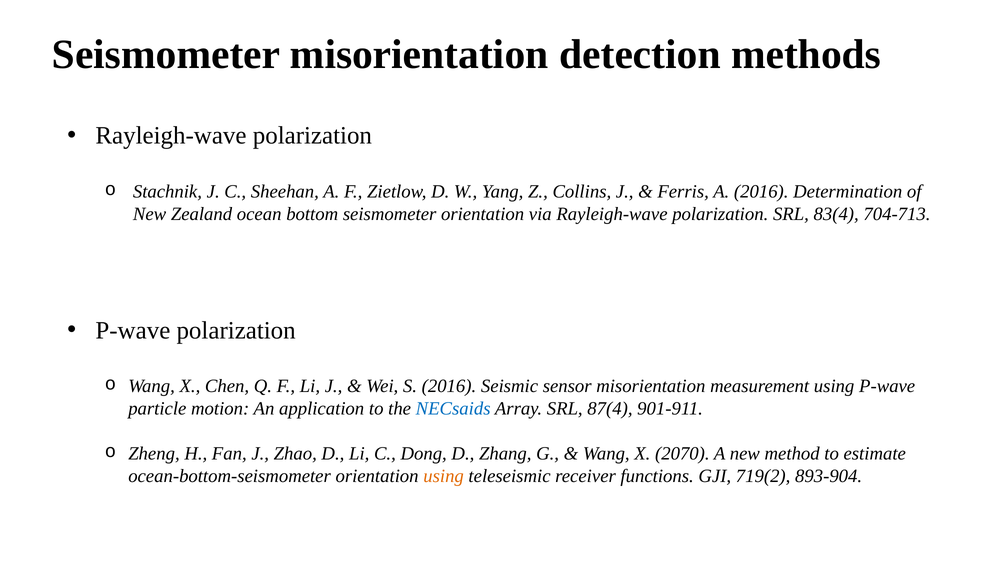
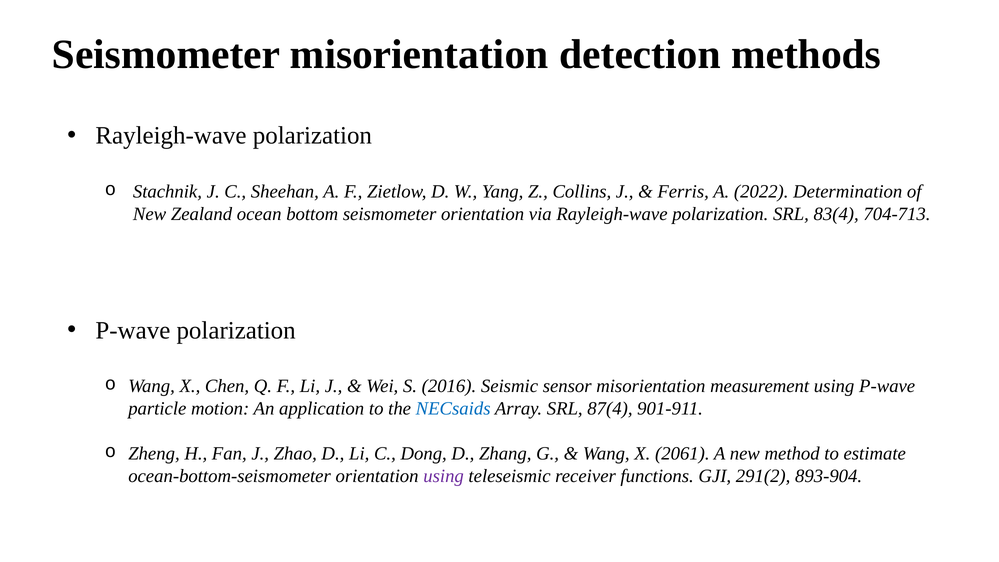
A 2016: 2016 -> 2022
2070: 2070 -> 2061
using at (444, 476) colour: orange -> purple
719(2: 719(2 -> 291(2
